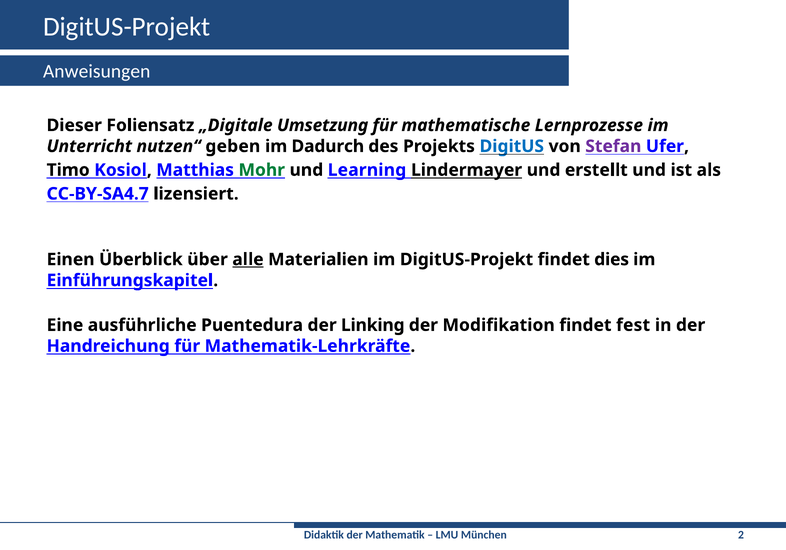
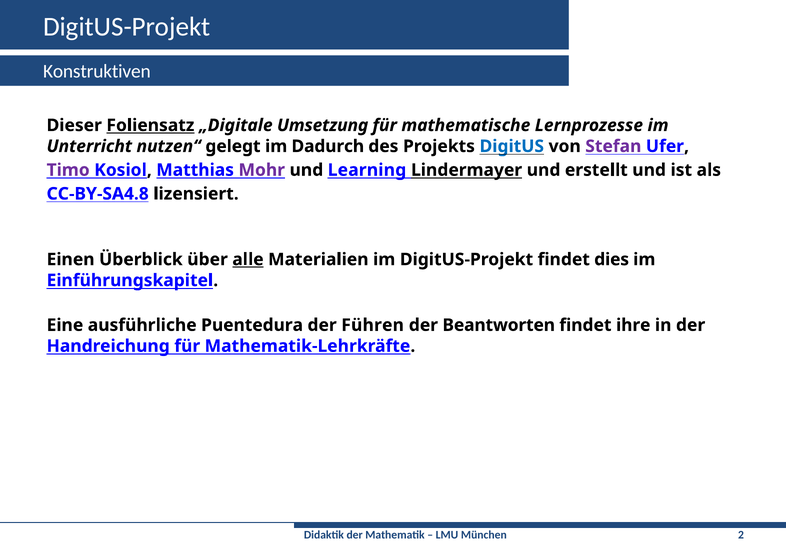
Anweisungen: Anweisungen -> Konstruktiven
Foliensatz underline: none -> present
geben: geben -> gelegt
Timo colour: black -> purple
Mohr colour: green -> purple
CC-BY-SA4.7: CC-BY-SA4.7 -> CC-BY-SA4.8
Linking: Linking -> Führen
Modifikation: Modifikation -> Beantworten
fest: fest -> ihre
